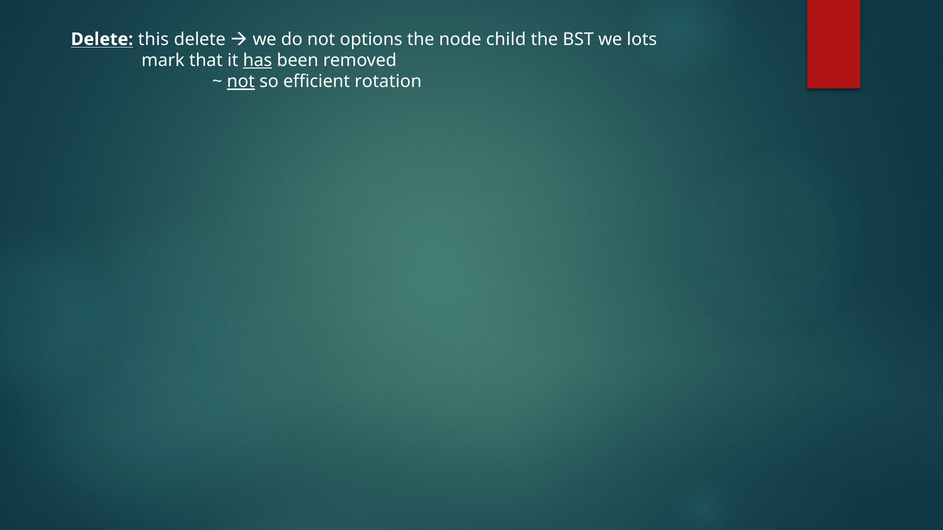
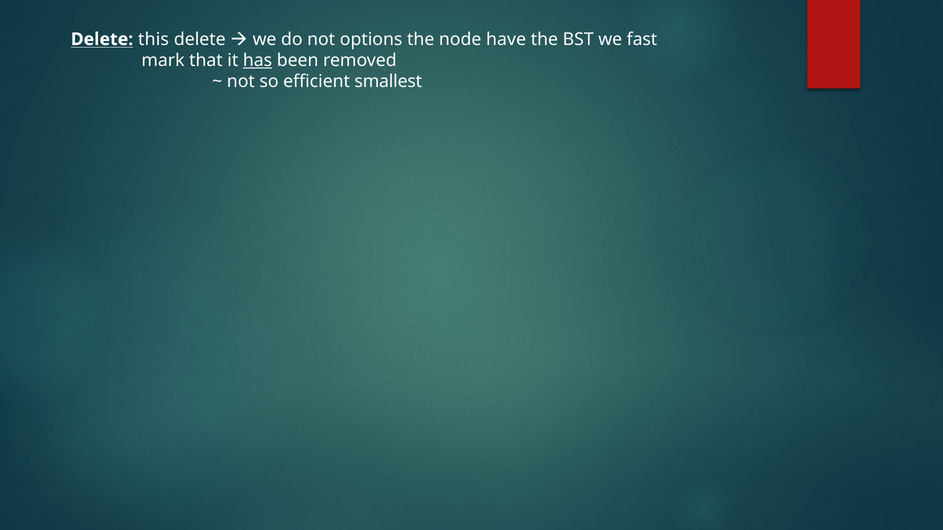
child: child -> have
lots: lots -> fast
not at (241, 82) underline: present -> none
rotation: rotation -> smallest
